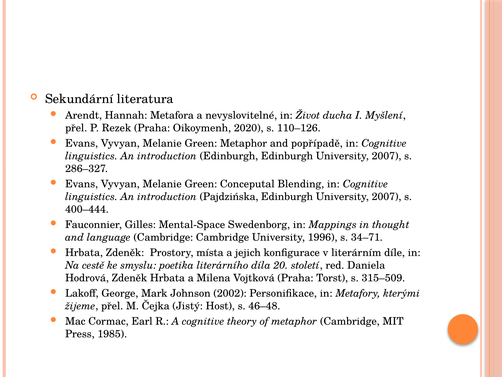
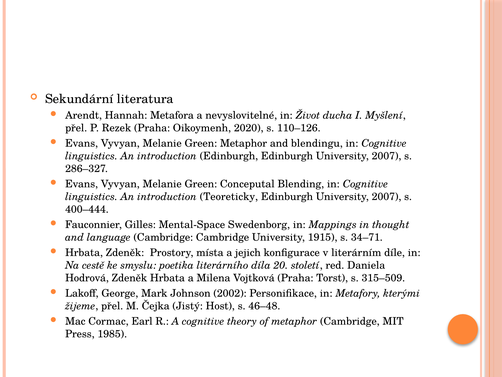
popřípadě: popřípadě -> blendingu
Pajdzińska: Pajdzińska -> Teoreticky
1996: 1996 -> 1915
